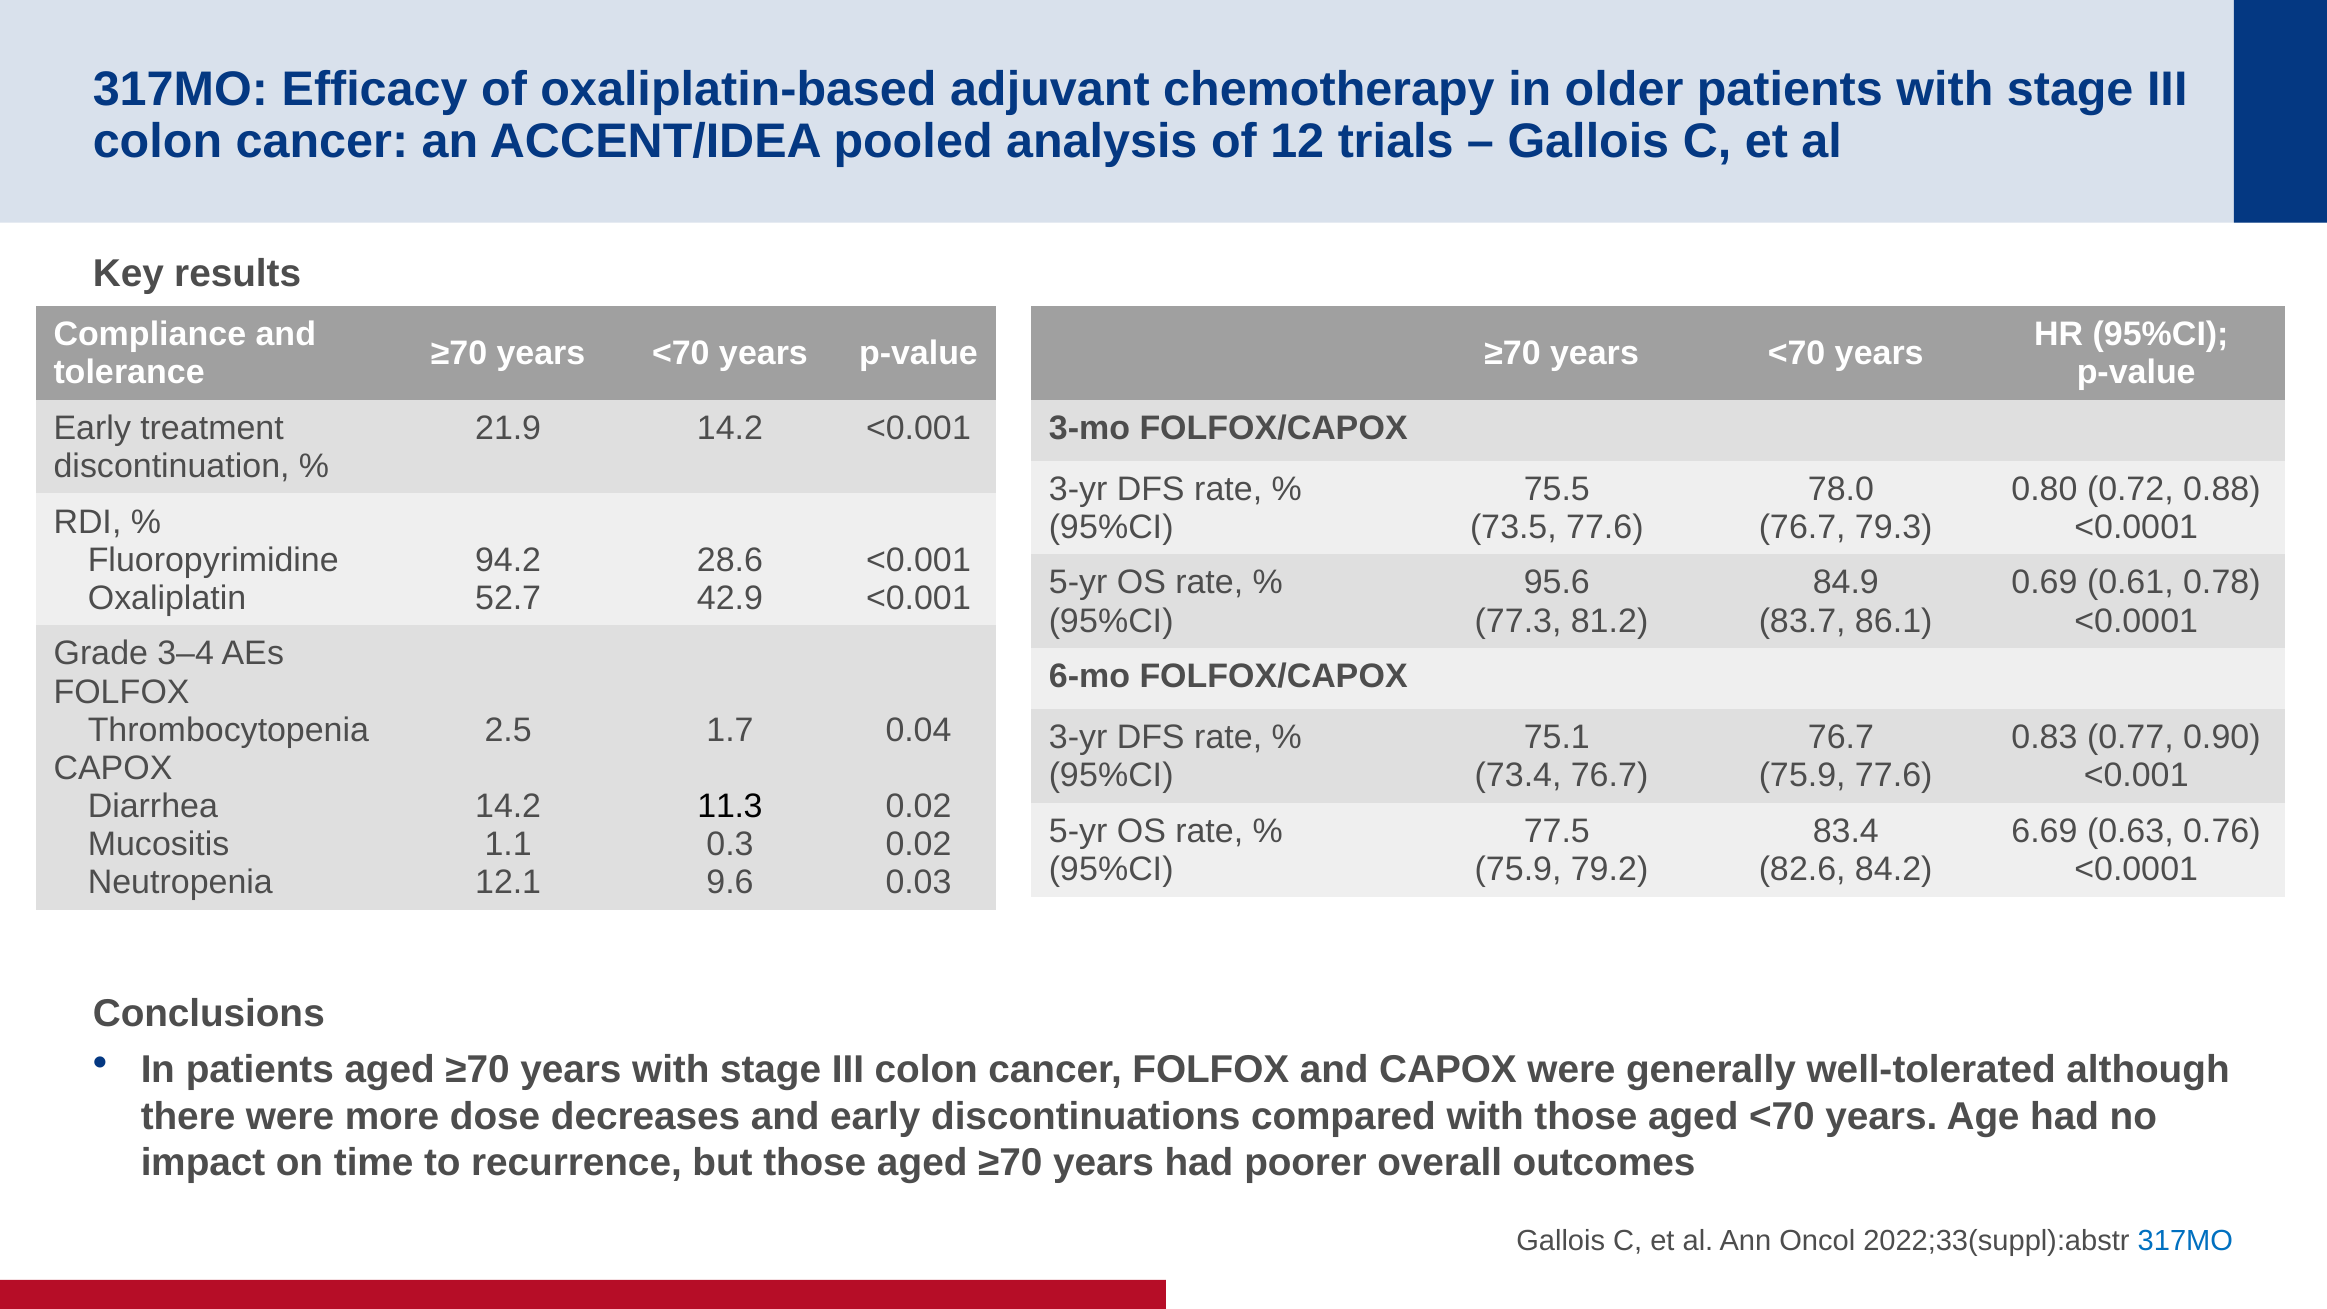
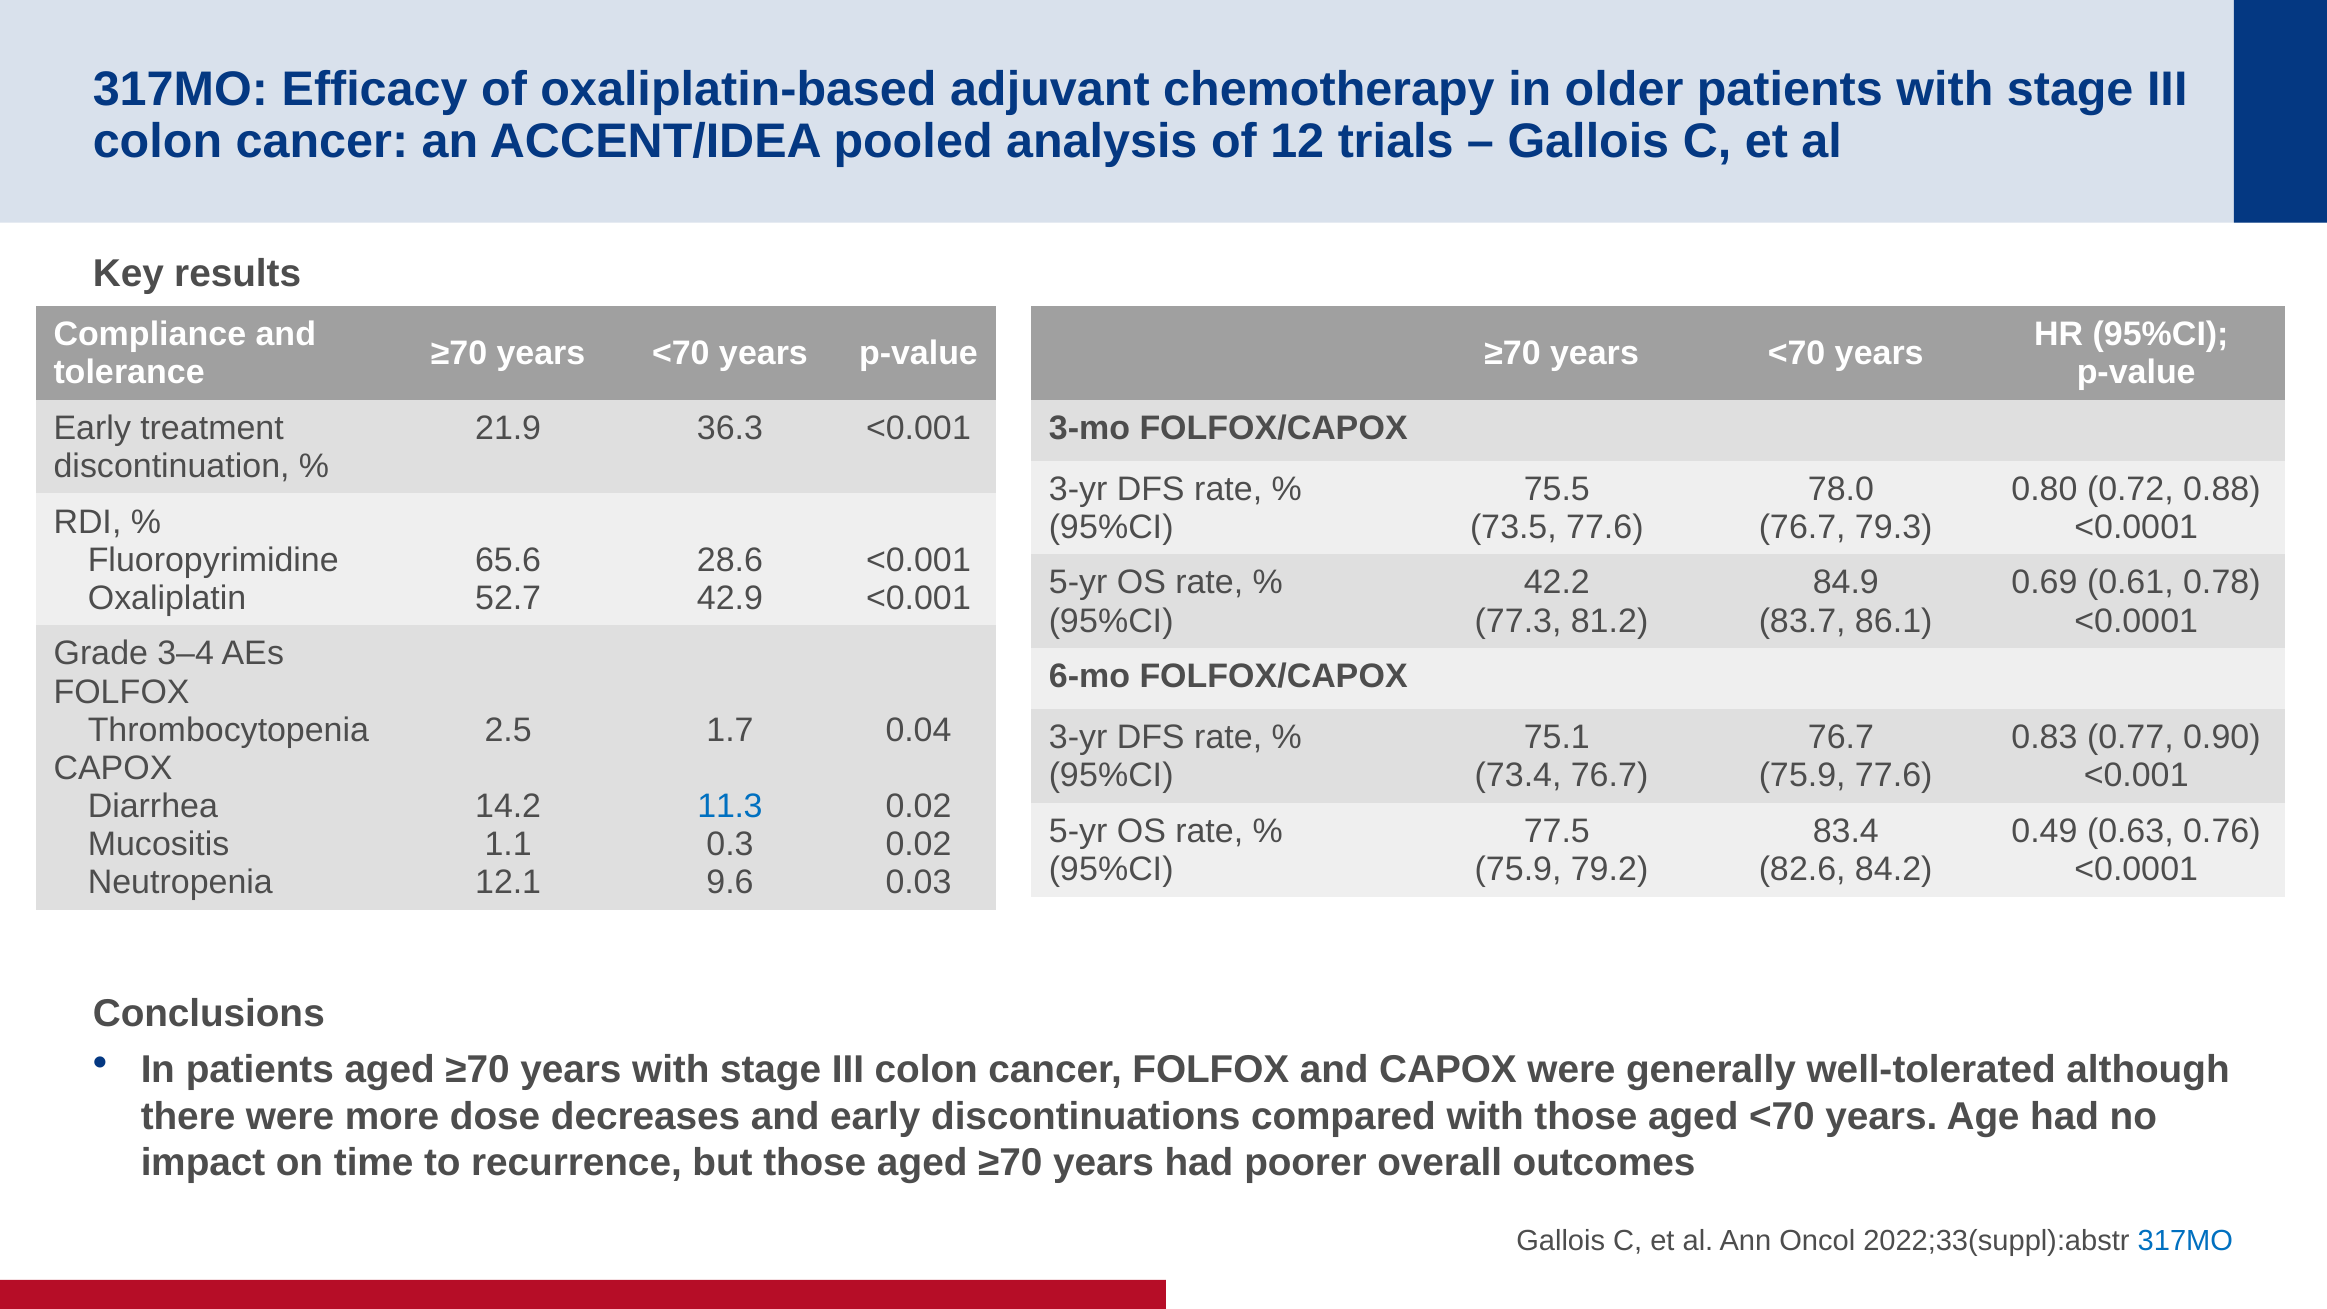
21.9 14.2: 14.2 -> 36.3
94.2: 94.2 -> 65.6
95.6: 95.6 -> 42.2
11.3 colour: black -> blue
6.69: 6.69 -> 0.49
